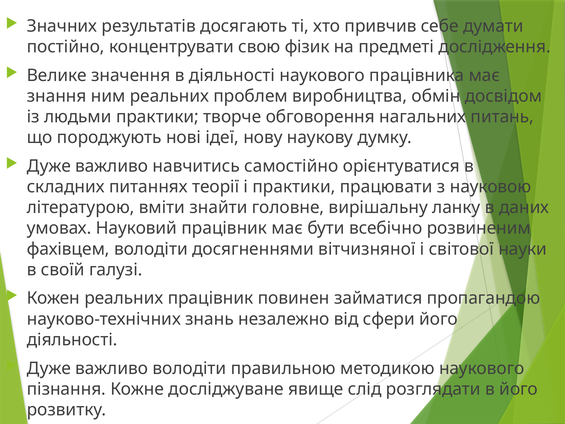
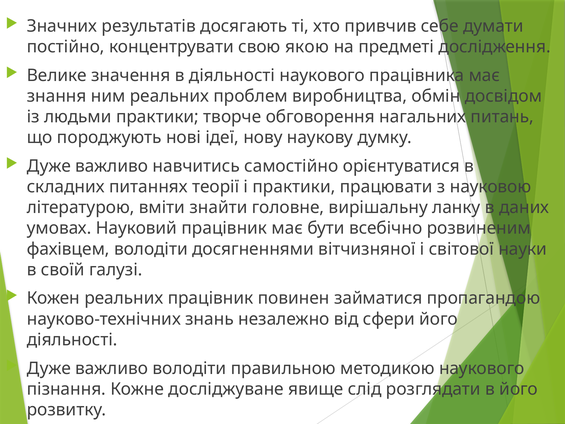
фізик: фізик -> якою
